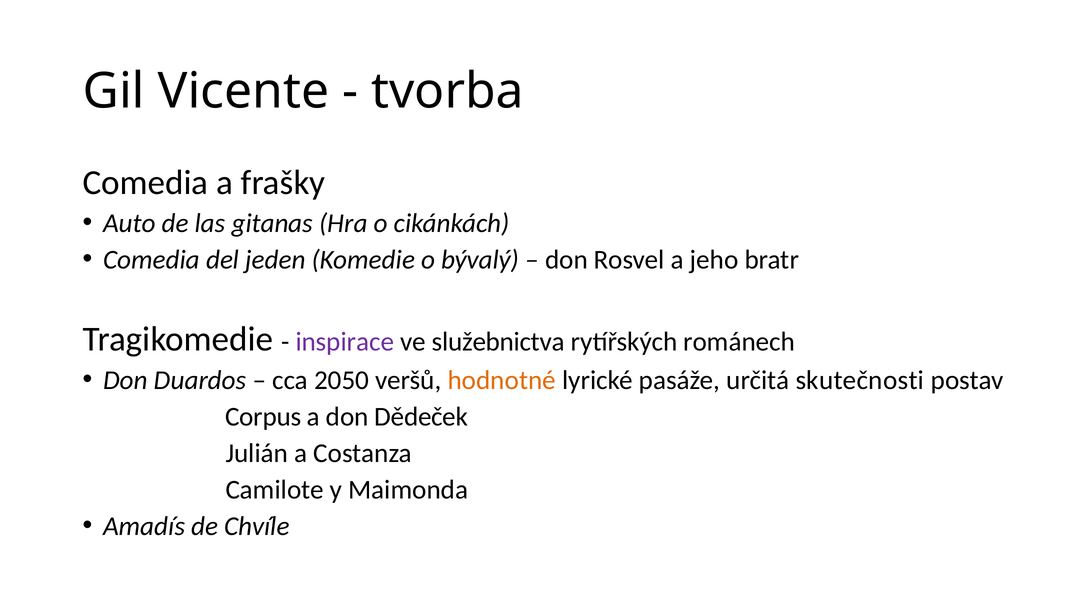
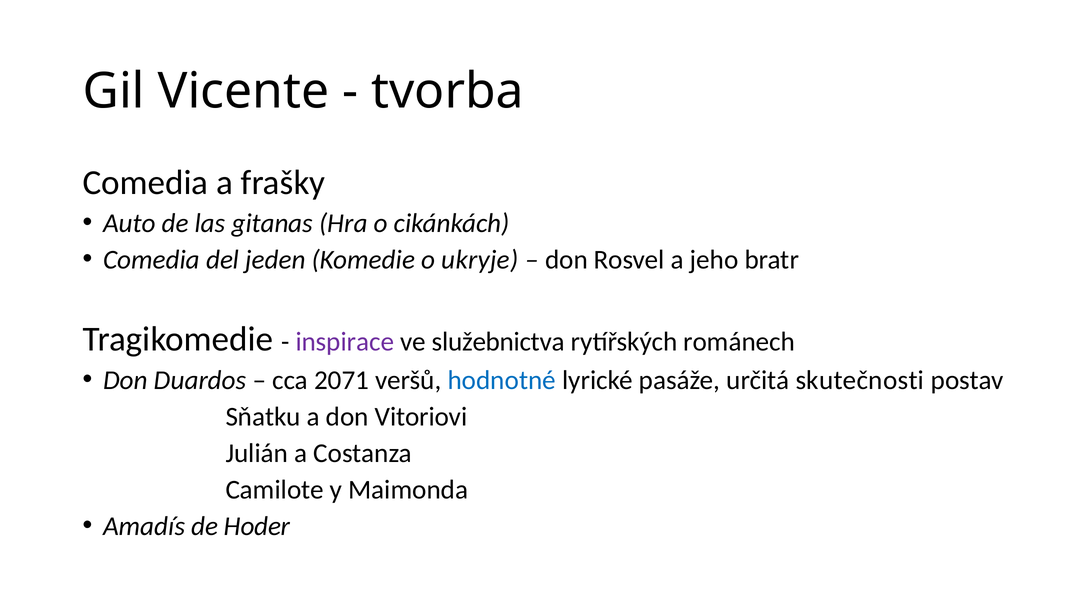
bývalý: bývalý -> ukryje
2050: 2050 -> 2071
hodnotné colour: orange -> blue
Corpus: Corpus -> Sňatku
Dědeček: Dědeček -> Vitoriovi
Chvíle: Chvíle -> Hoder
